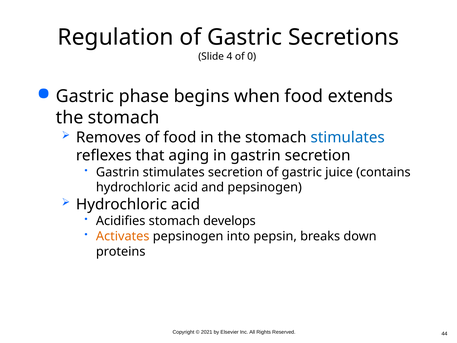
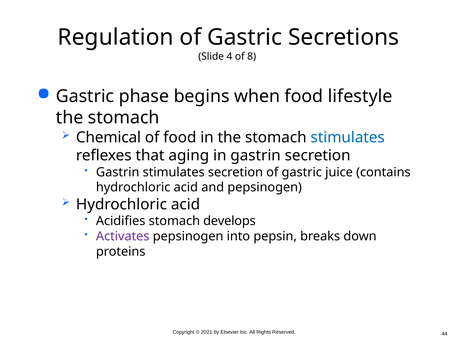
0: 0 -> 8
extends: extends -> lifestyle
Removes: Removes -> Chemical
Activates colour: orange -> purple
